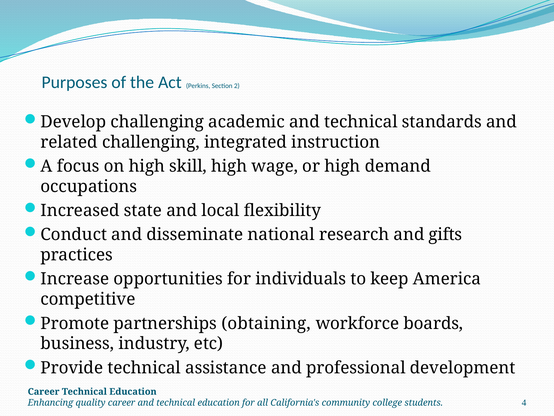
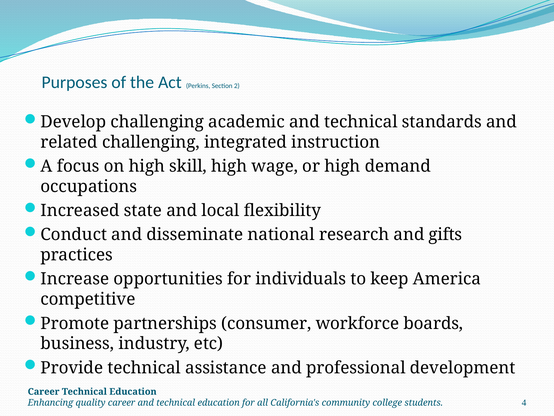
obtaining: obtaining -> consumer
